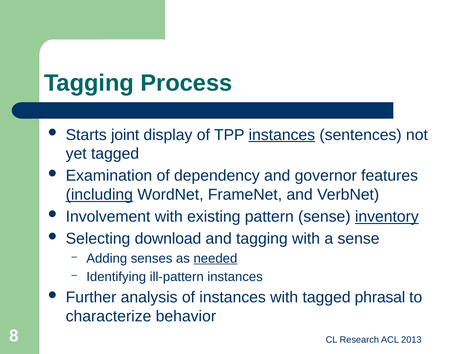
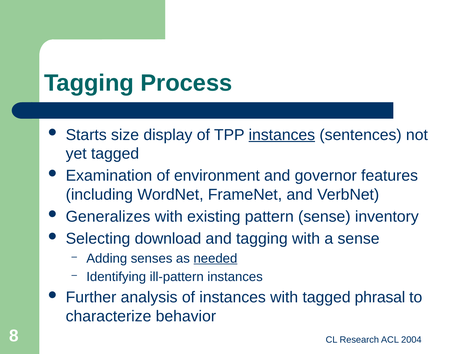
joint: joint -> size
dependency: dependency -> environment
including underline: present -> none
Involvement: Involvement -> Generalizes
inventory underline: present -> none
2013: 2013 -> 2004
